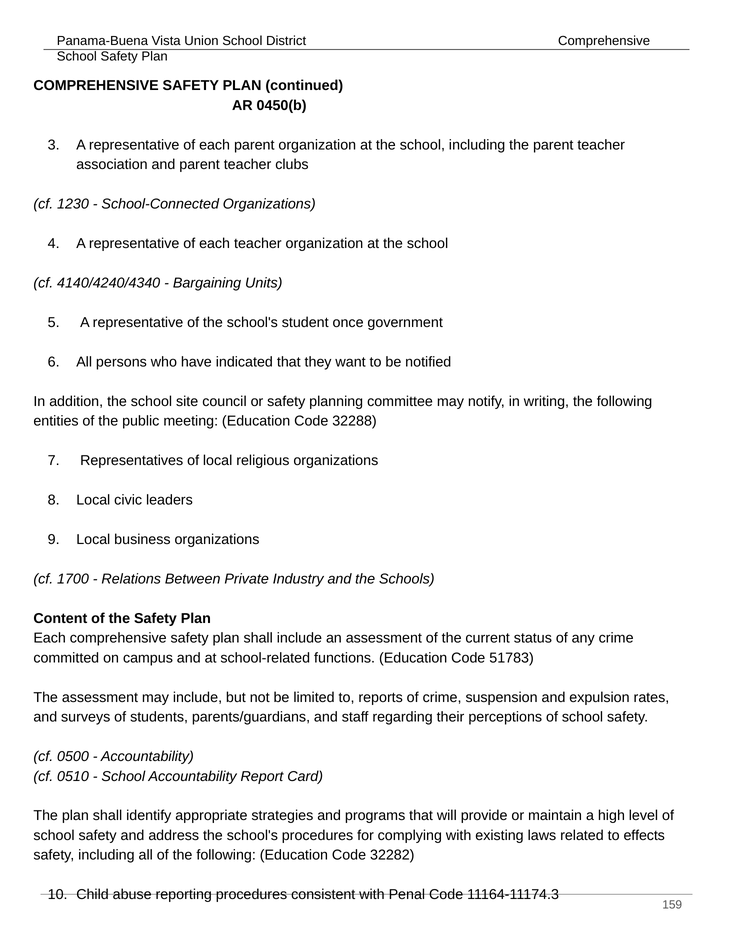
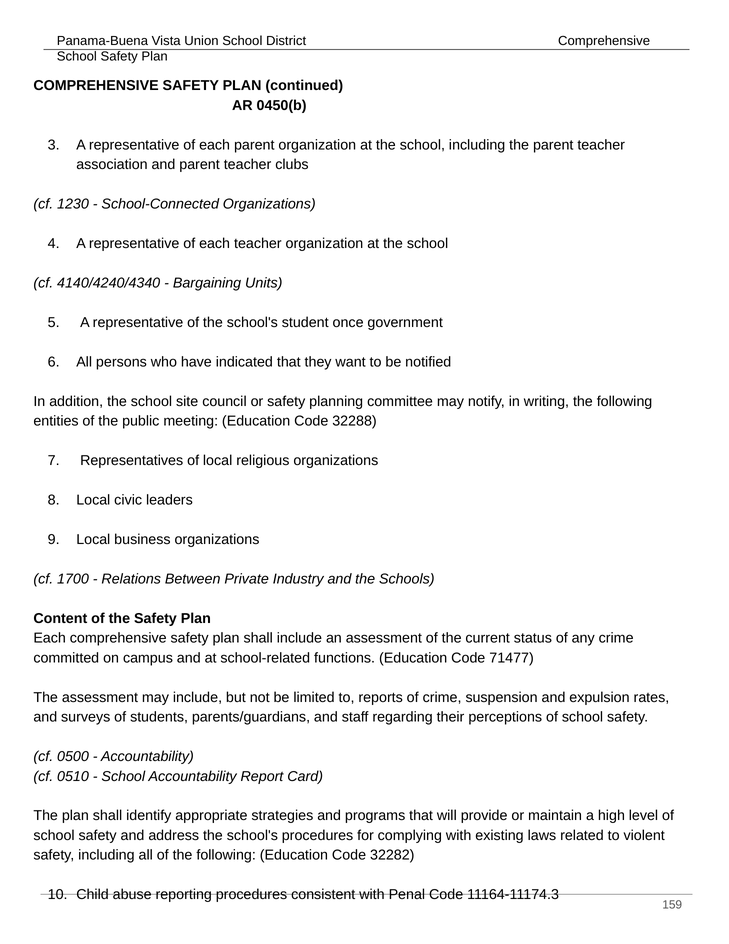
51783: 51783 -> 71477
effects: effects -> violent
